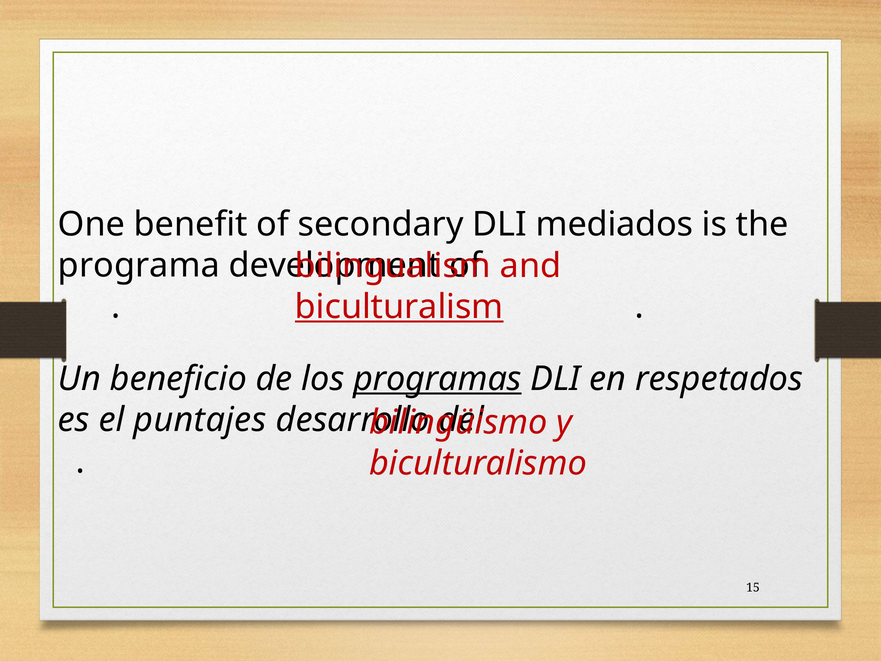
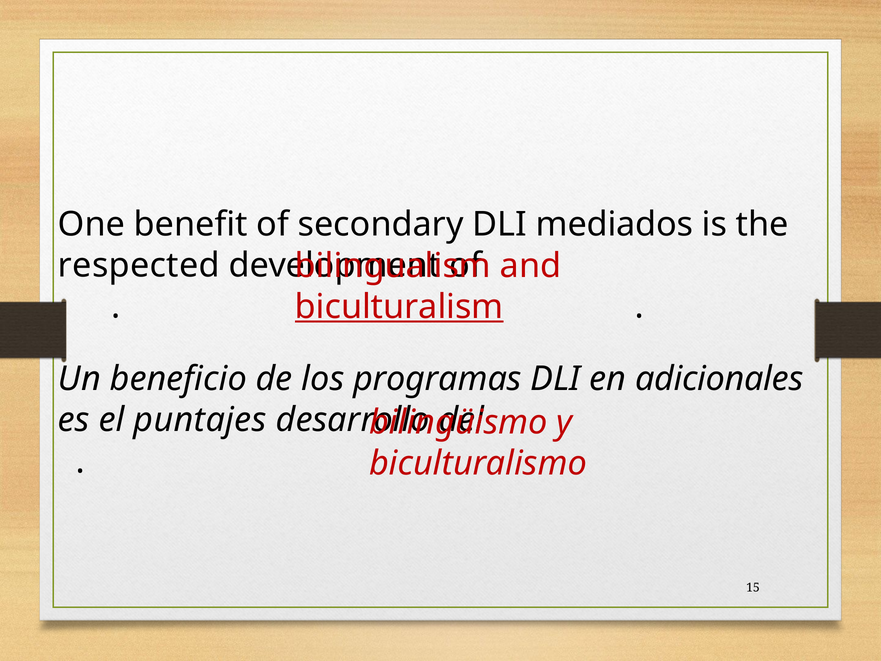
programa: programa -> respected
programas underline: present -> none
respetados: respetados -> adicionales
